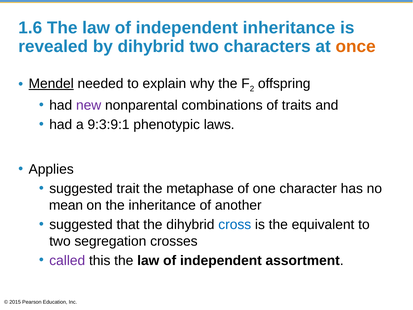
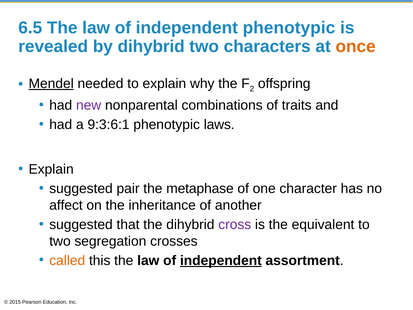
1.6: 1.6 -> 6.5
independent inheritance: inheritance -> phenotypic
9:3:9:1: 9:3:9:1 -> 9:3:6:1
Applies at (51, 169): Applies -> Explain
trait: trait -> pair
mean: mean -> affect
cross colour: blue -> purple
called colour: purple -> orange
independent at (221, 260) underline: none -> present
